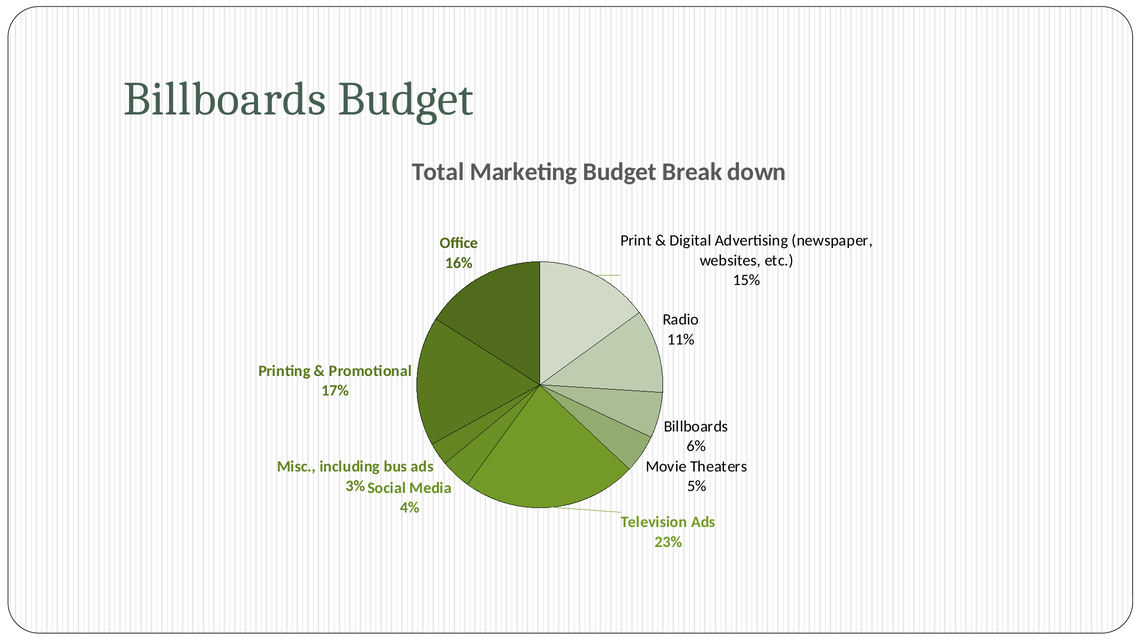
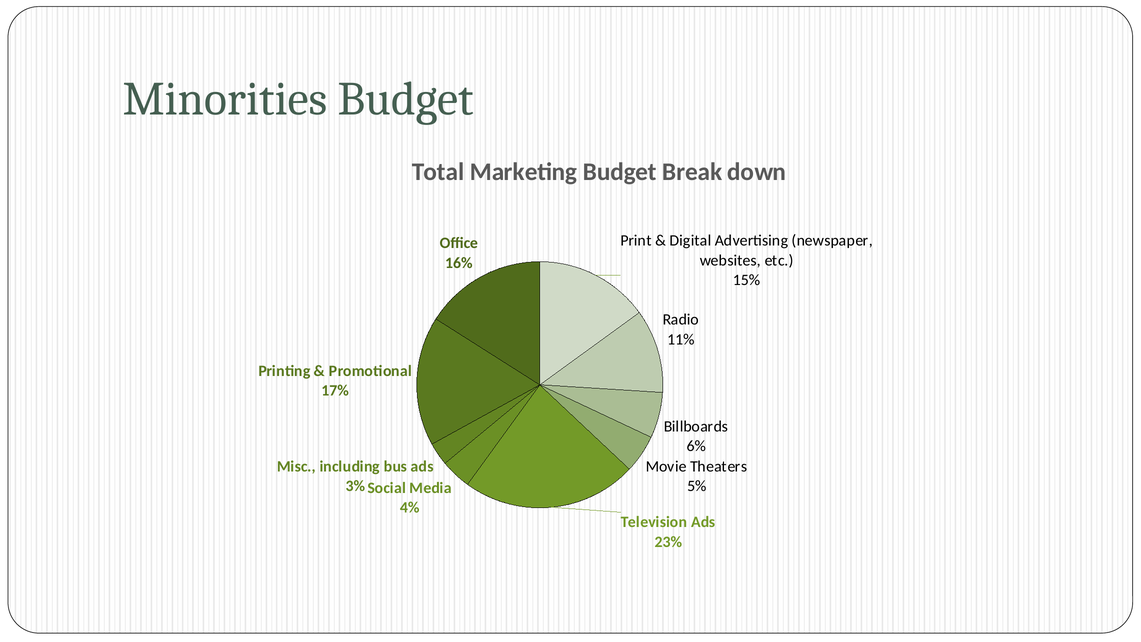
Billboards at (225, 99): Billboards -> Minorities
